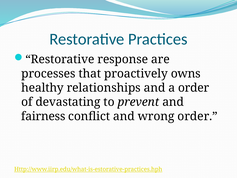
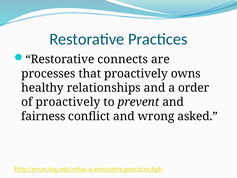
response: response -> connects
of devastating: devastating -> proactively
wrong order: order -> asked
